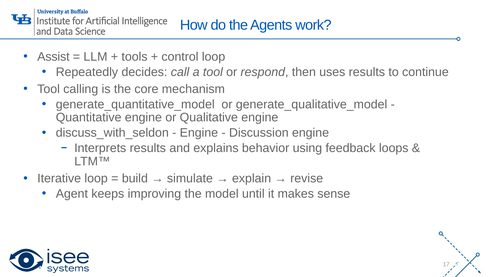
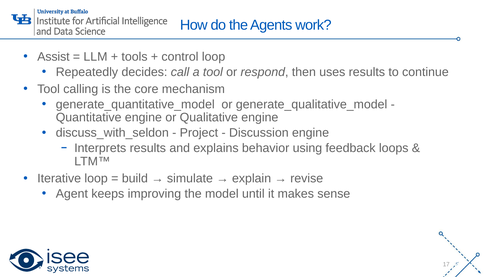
Engine at (199, 133): Engine -> Project
